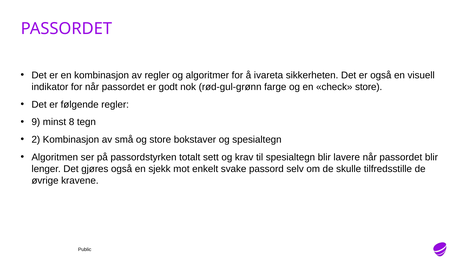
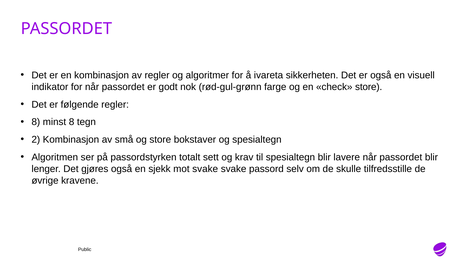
9 at (36, 122): 9 -> 8
mot enkelt: enkelt -> svake
